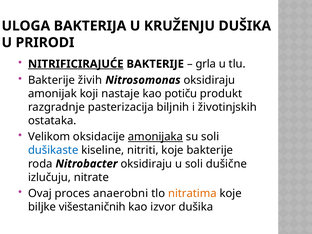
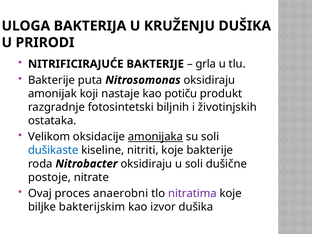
NITRIFICIRAJUĆE underline: present -> none
živih: živih -> puta
pasterizacija: pasterizacija -> fotosintetski
izlučuju: izlučuju -> postoje
nitratima colour: orange -> purple
višestaničnih: višestaničnih -> bakterijskim
